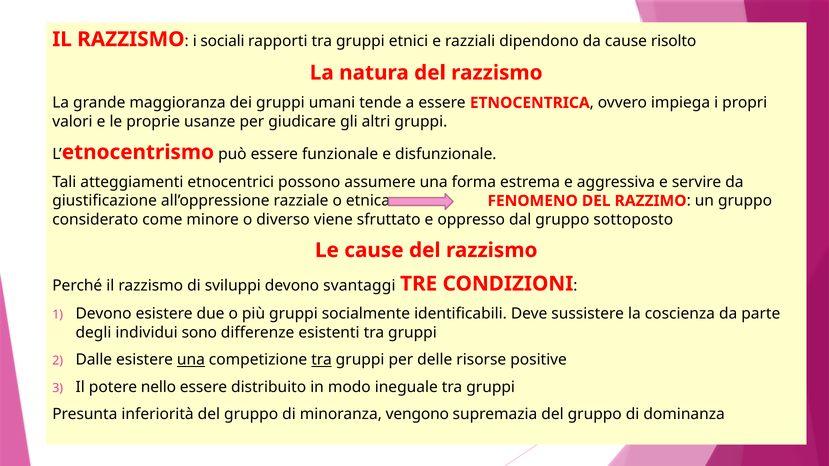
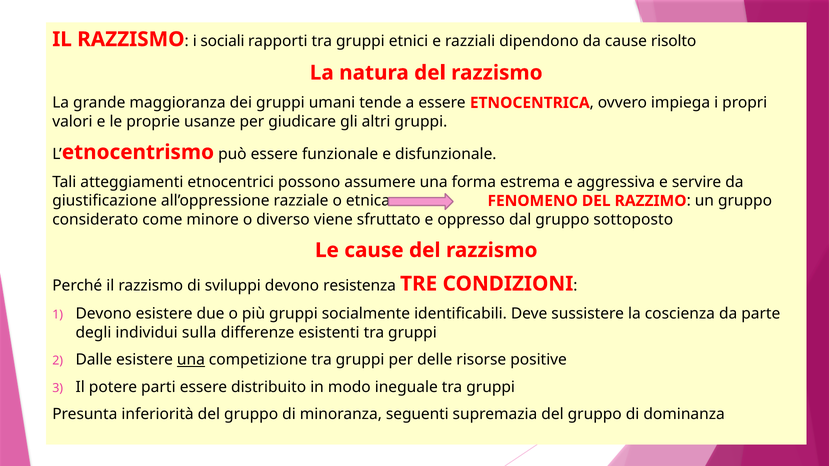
svantaggi: svantaggi -> resistenza
sono: sono -> sulla
tra at (322, 360) underline: present -> none
nello: nello -> parti
vengono: vengono -> seguenti
